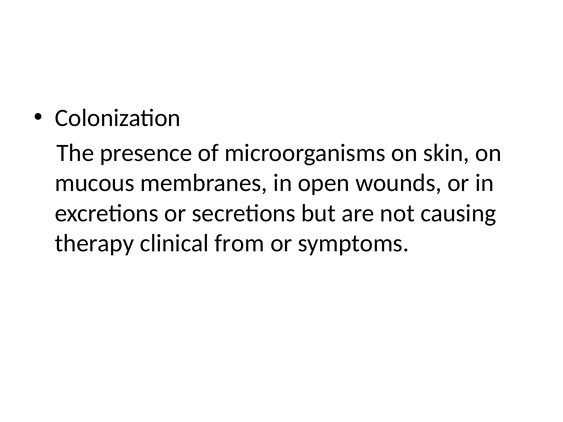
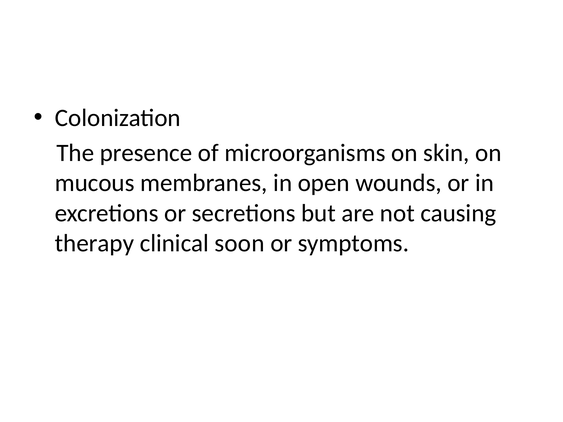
from: from -> soon
